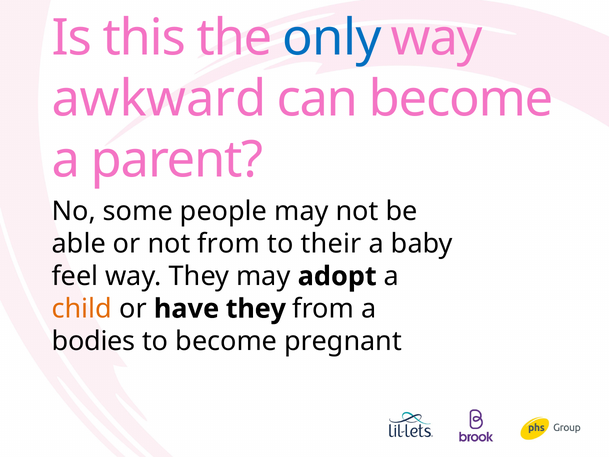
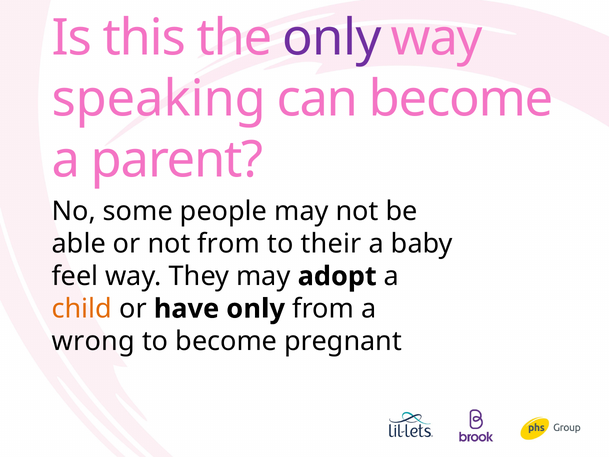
only at (332, 38) colour: blue -> purple
awkward: awkward -> speaking
have they: they -> only
bodies: bodies -> wrong
